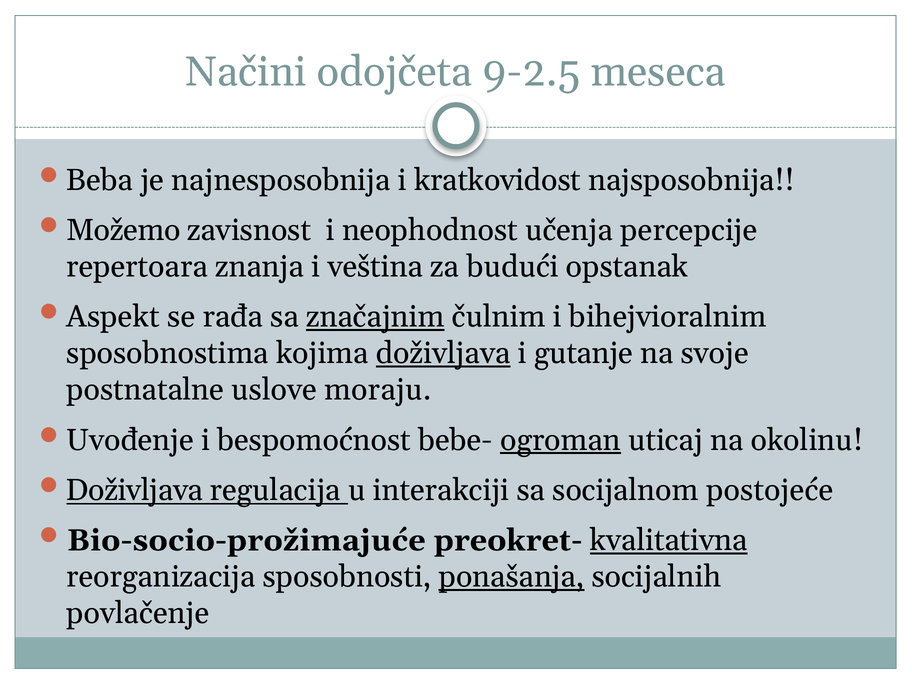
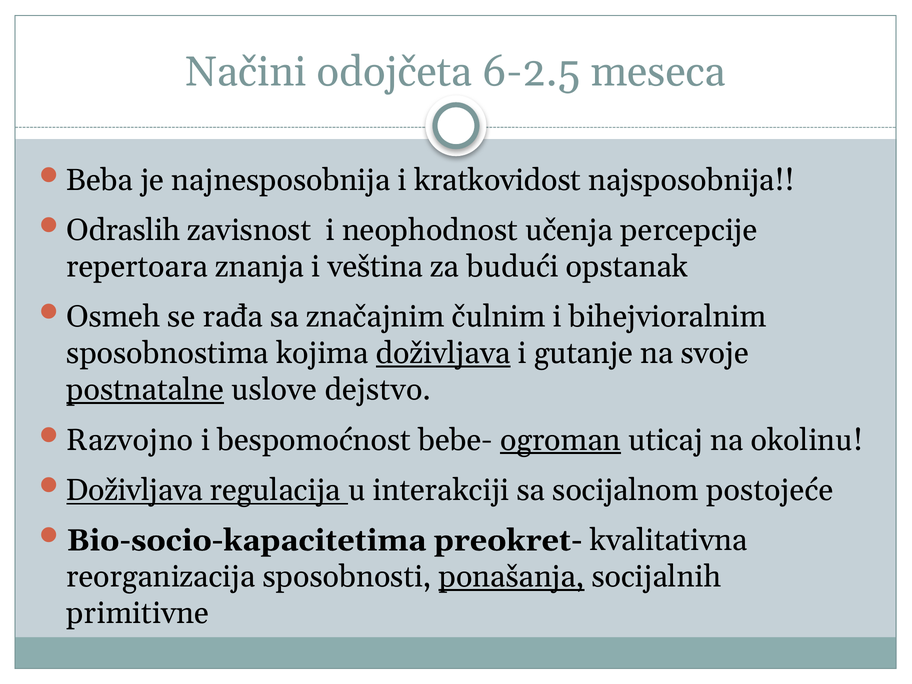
9-2.5: 9-2.5 -> 6-2.5
Možemo: Možemo -> Odraslih
Aspekt: Aspekt -> Osmeh
značajnim underline: present -> none
postnatalne underline: none -> present
moraju: moraju -> dejstvo
Uvođenje: Uvođenje -> Razvojno
Bio-socio-prožimajuće: Bio-socio-prožimajuće -> Bio-socio-kapacitetima
kvalitativna underline: present -> none
povlačenje: povlačenje -> primitivne
